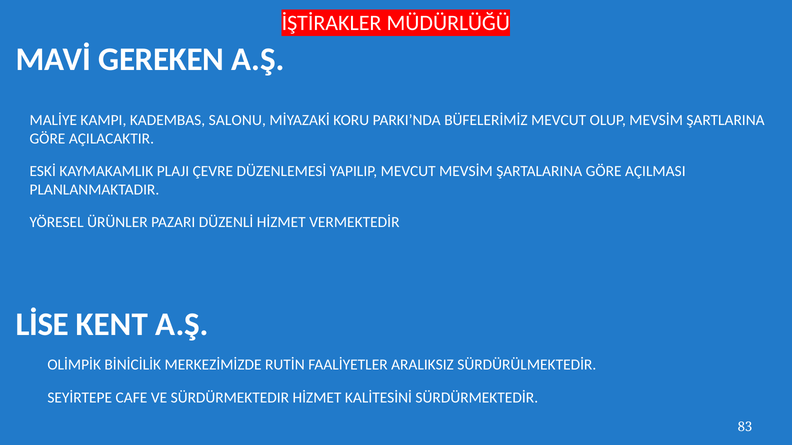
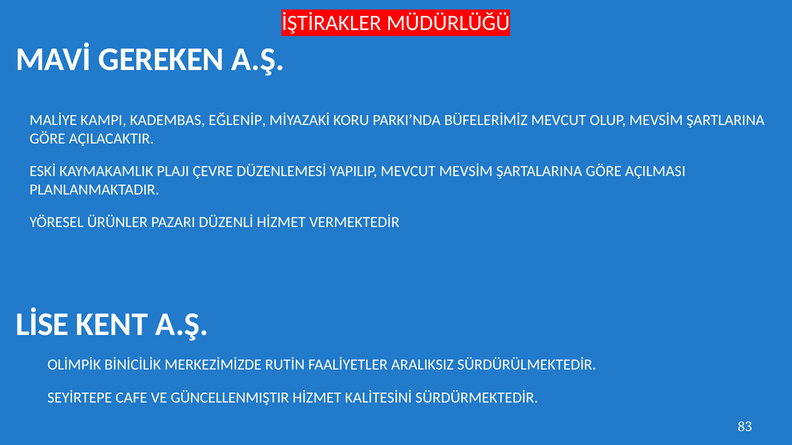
SALONU: SALONU -> EĞLENİP
SÜRDÜRMEKTEDIR: SÜRDÜRMEKTEDIR -> GÜNCELLENMIŞTIR
